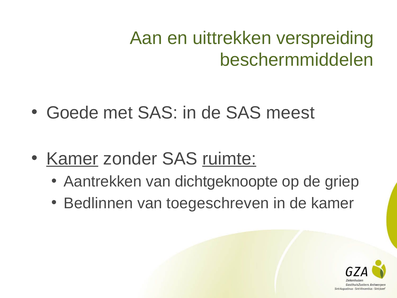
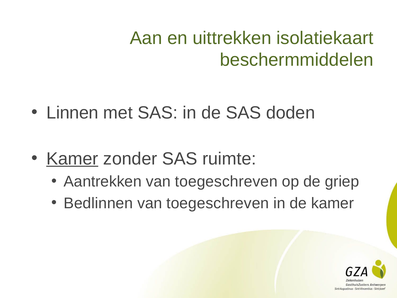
verspreiding: verspreiding -> isolatiekaart
Goede: Goede -> Linnen
meest: meest -> doden
ruimte underline: present -> none
Aantrekken van dichtgeknoopte: dichtgeknoopte -> toegeschreven
